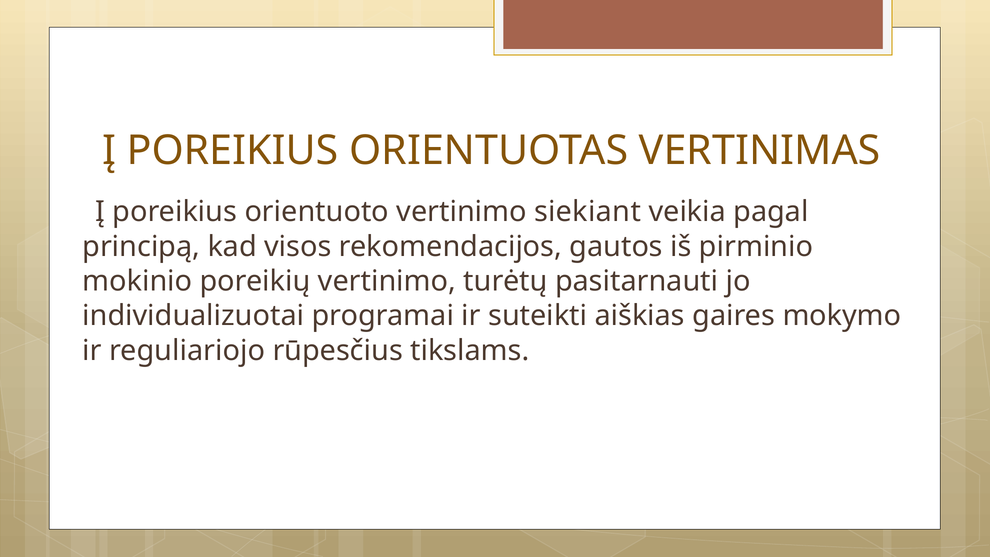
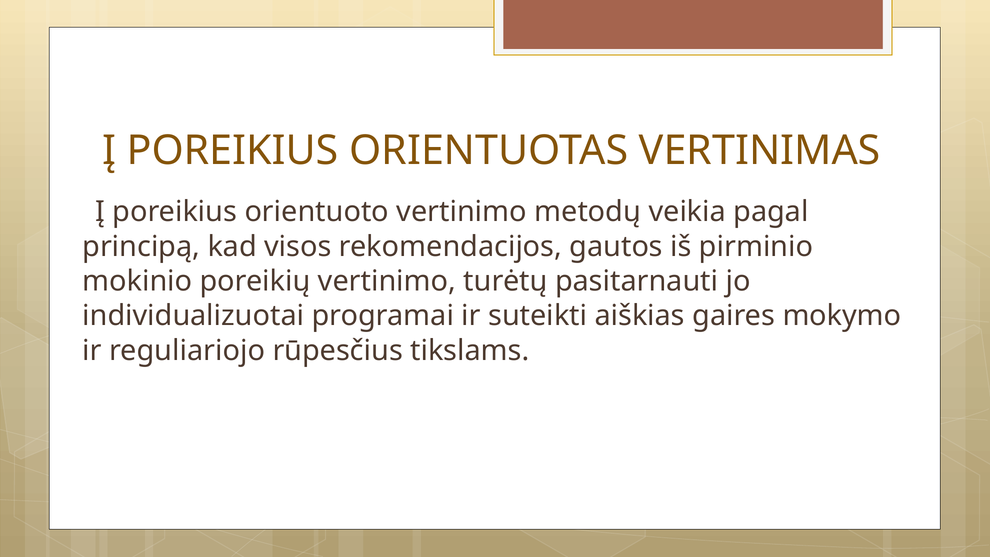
siekiant: siekiant -> metodų
